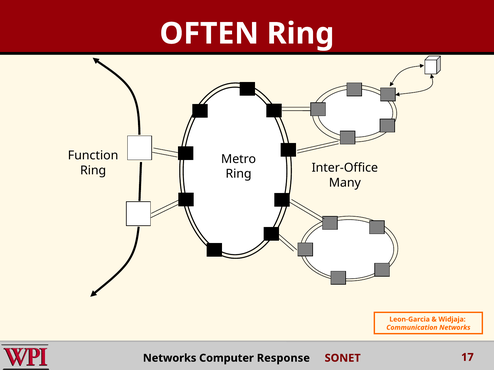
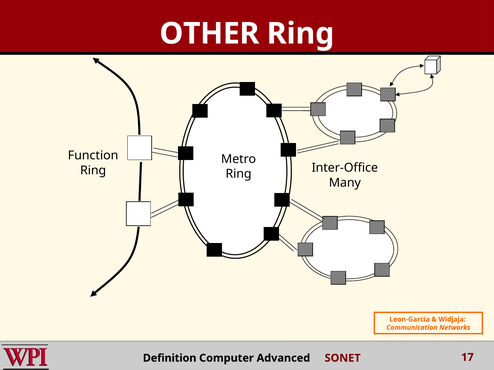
OFTEN: OFTEN -> OTHER
Networks at (170, 359): Networks -> Definition
Response: Response -> Advanced
